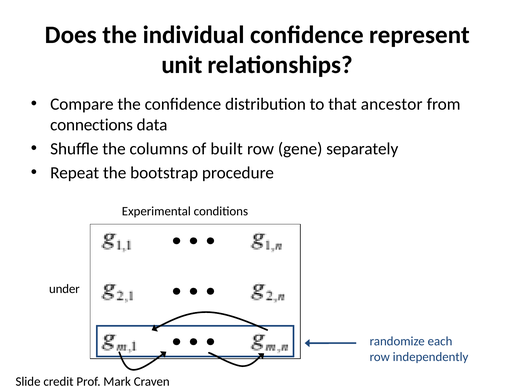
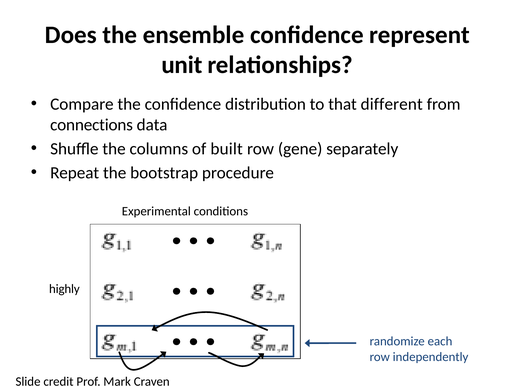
individual: individual -> ensemble
ancestor: ancestor -> different
under: under -> highly
